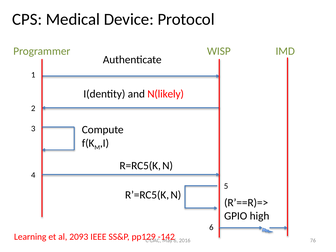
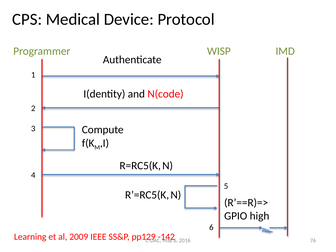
N(likely: N(likely -> N(code
2093: 2093 -> 2009
